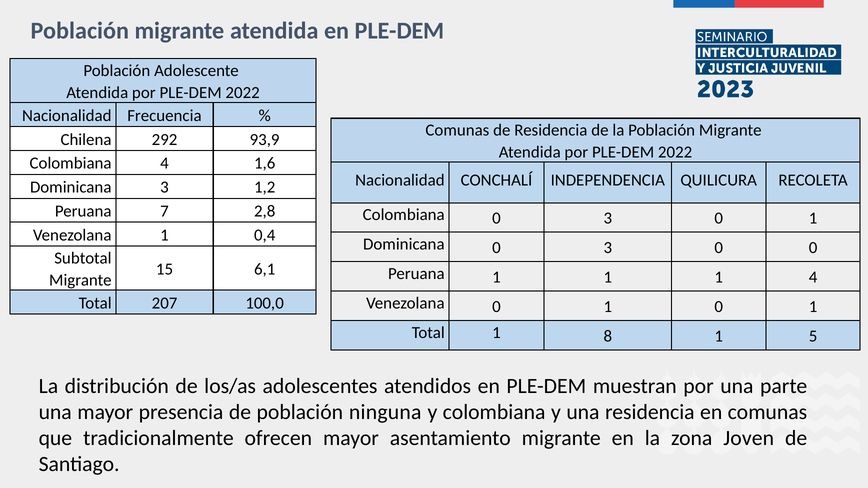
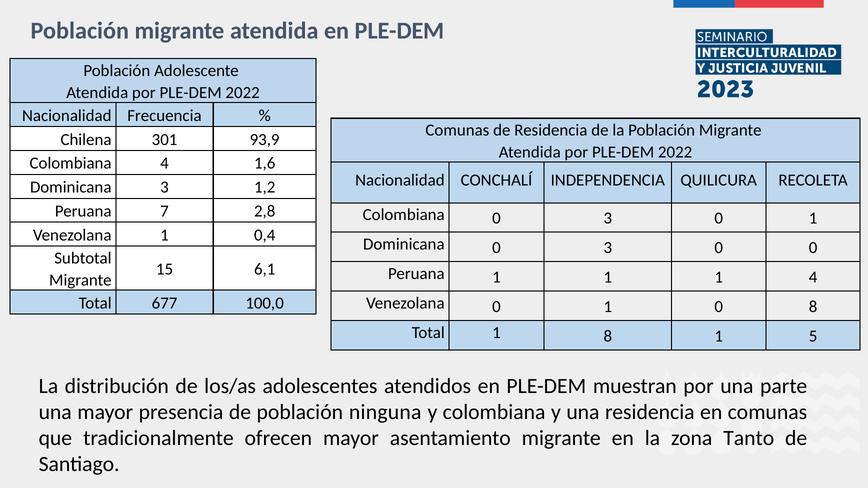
292: 292 -> 301
207: 207 -> 677
1 0 1: 1 -> 8
Joven: Joven -> Tanto
